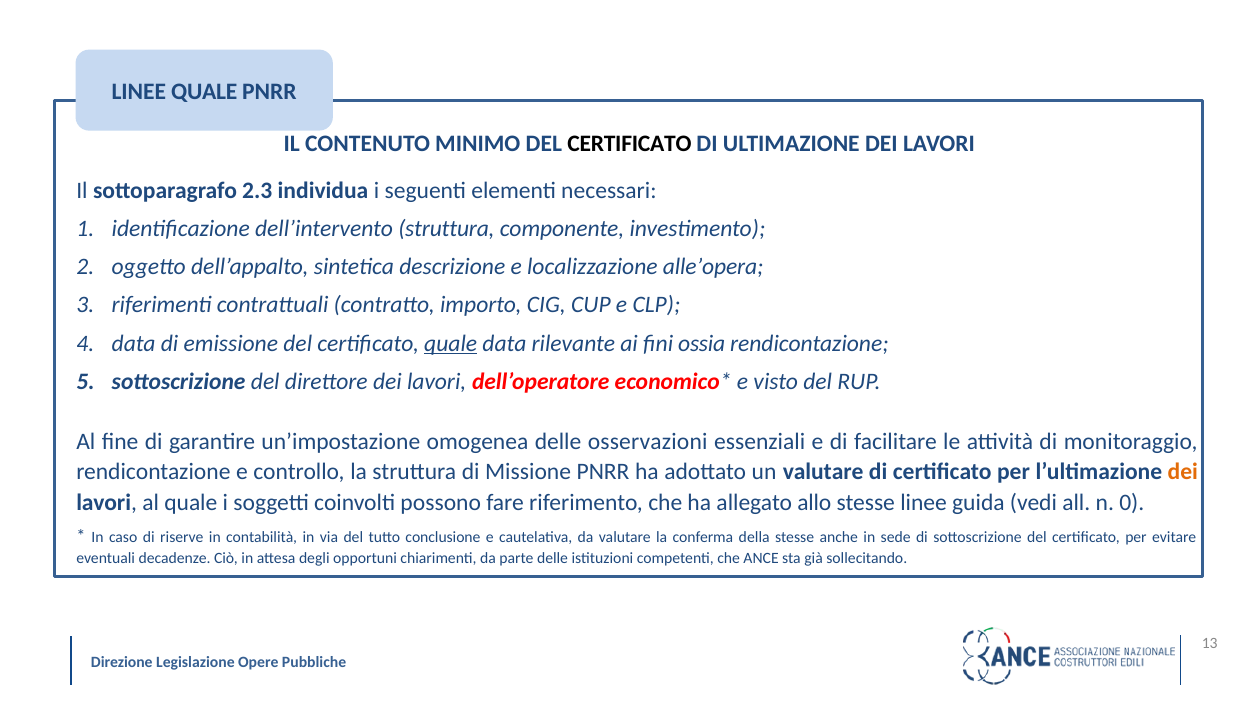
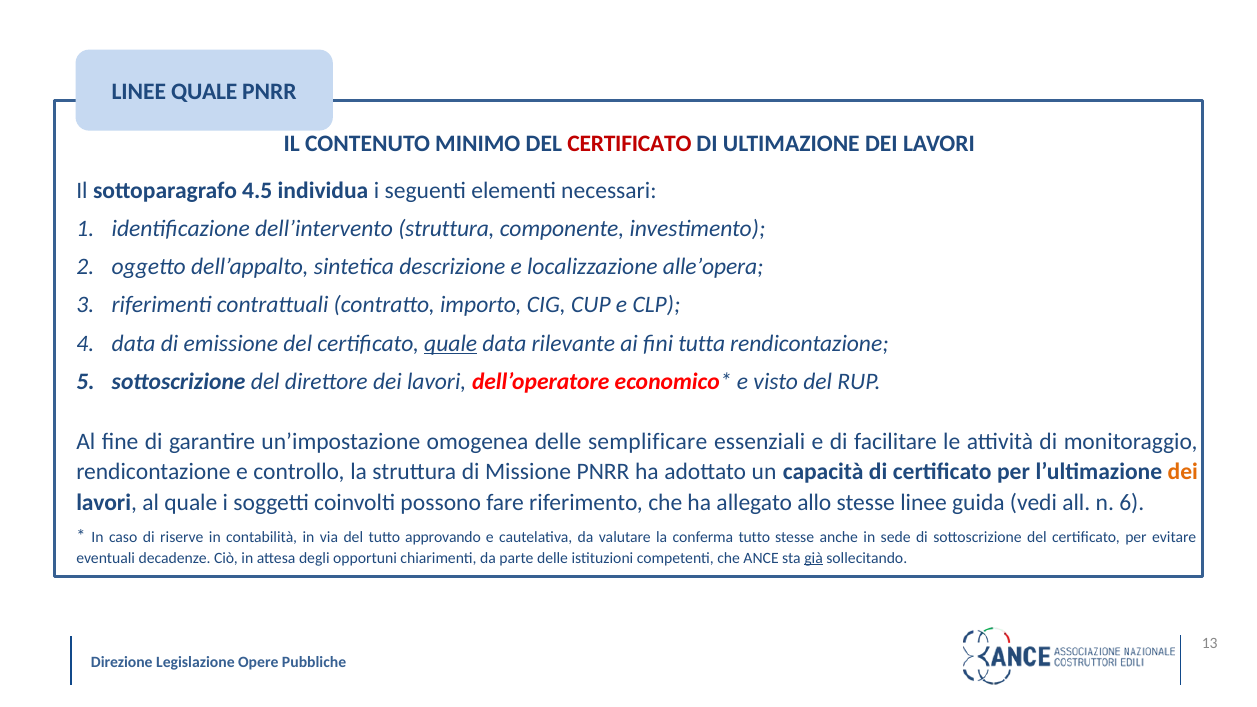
CERTIFICATO at (629, 144) colour: black -> red
2.3: 2.3 -> 4.5
ossia: ossia -> tutta
osservazioni: osservazioni -> semplificare
un valutare: valutare -> capacità
0: 0 -> 6
conclusione: conclusione -> approvando
conferma della: della -> tutto
già underline: none -> present
